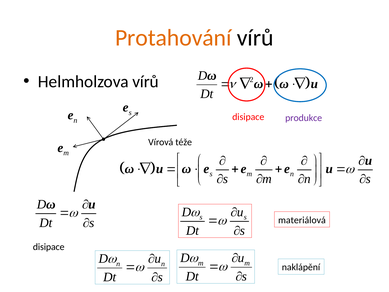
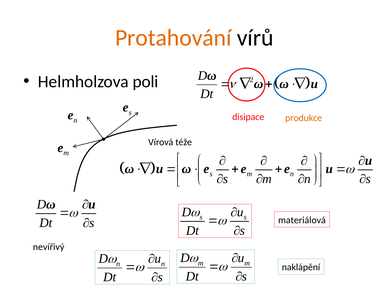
Helmholzova vírů: vírů -> poli
produkce colour: purple -> orange
disipace at (49, 247): disipace -> nevířivý
